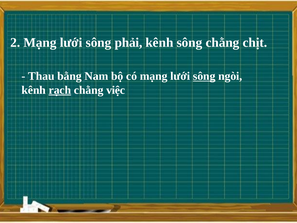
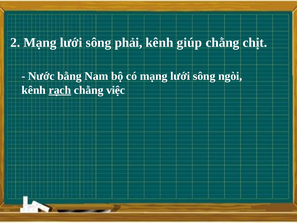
kênh sông: sông -> giúp
Thau: Thau -> Nước
sông at (204, 76) underline: present -> none
